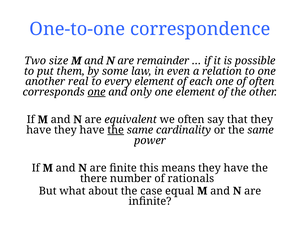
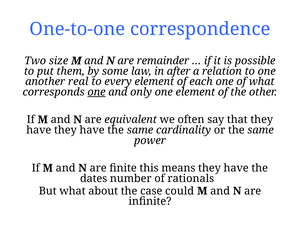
even: even -> after
of often: often -> what
the at (116, 130) underline: present -> none
there: there -> dates
equal: equal -> could
